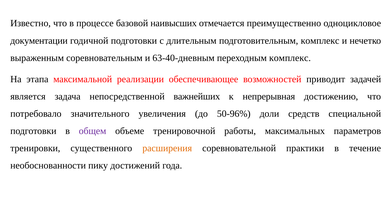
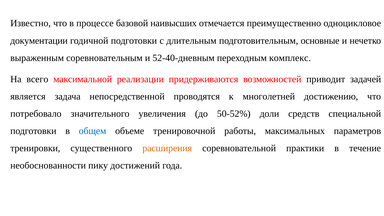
подготовительным комплекс: комплекс -> основные
63-40-дневным: 63-40-дневным -> 52-40-дневным
этапа: этапа -> всего
обеспечивающее: обеспечивающее -> придерживаются
важнейших: важнейших -> проводятся
непрерывная: непрерывная -> многолетней
50-96%: 50-96% -> 50-52%
общем colour: purple -> blue
